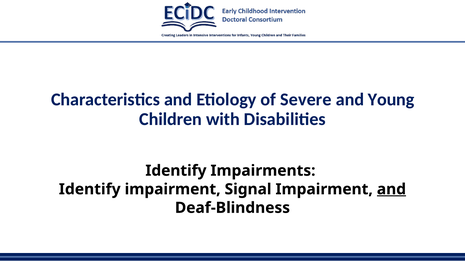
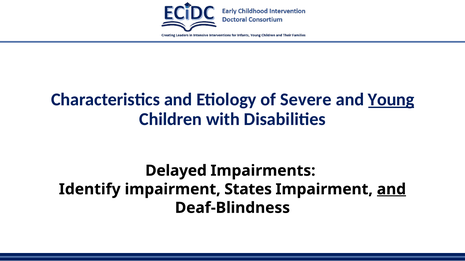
Young underline: none -> present
Identify at (176, 171): Identify -> Delayed
Signal: Signal -> States
